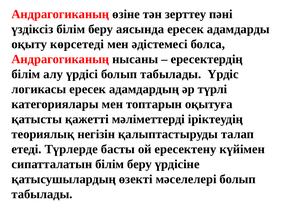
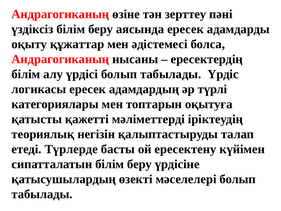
көрсетеді: көрсетеді -> құжаттар
